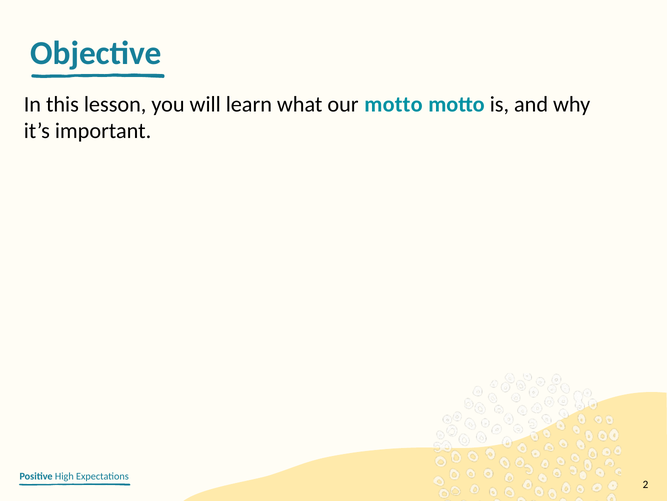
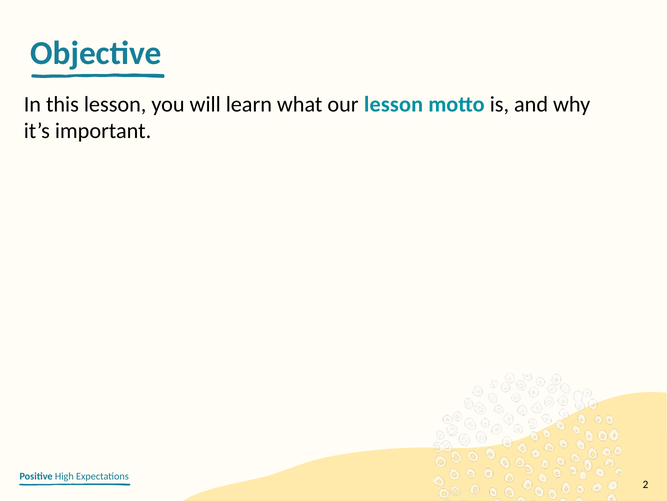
our motto: motto -> lesson
